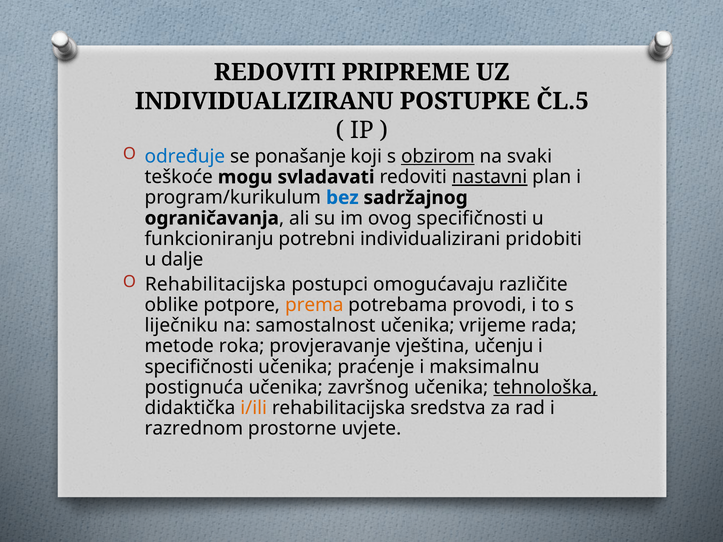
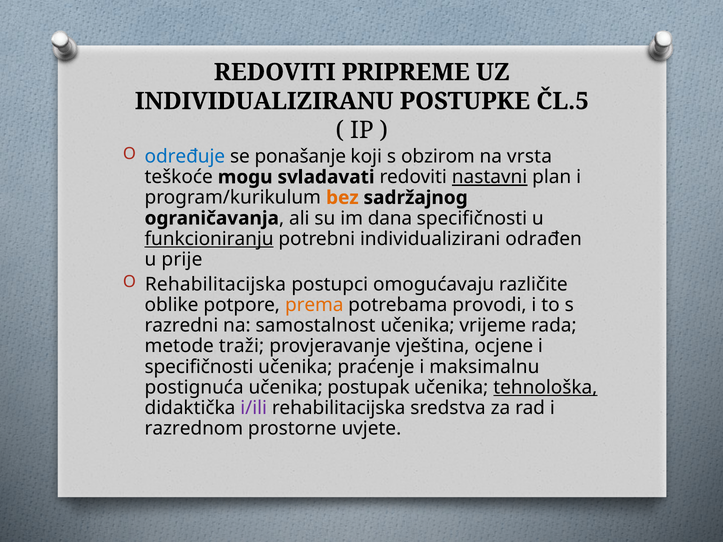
obzirom underline: present -> none
svaki: svaki -> vrsta
bez colour: blue -> orange
ovog: ovog -> dana
funkcioniranju underline: none -> present
pridobiti: pridobiti -> odrađen
dalje: dalje -> prije
liječniku: liječniku -> razredni
roka: roka -> traži
učenju: učenju -> ocjene
završnog: završnog -> postupak
i/ili colour: orange -> purple
